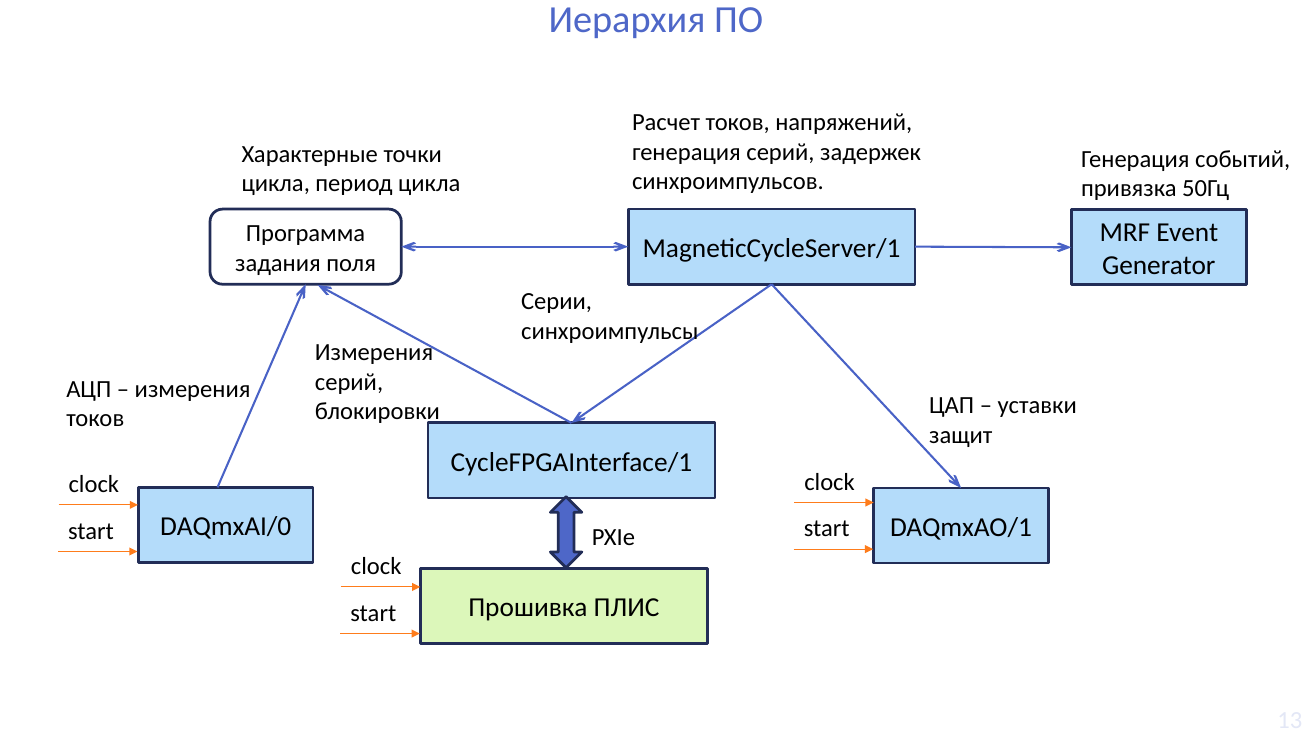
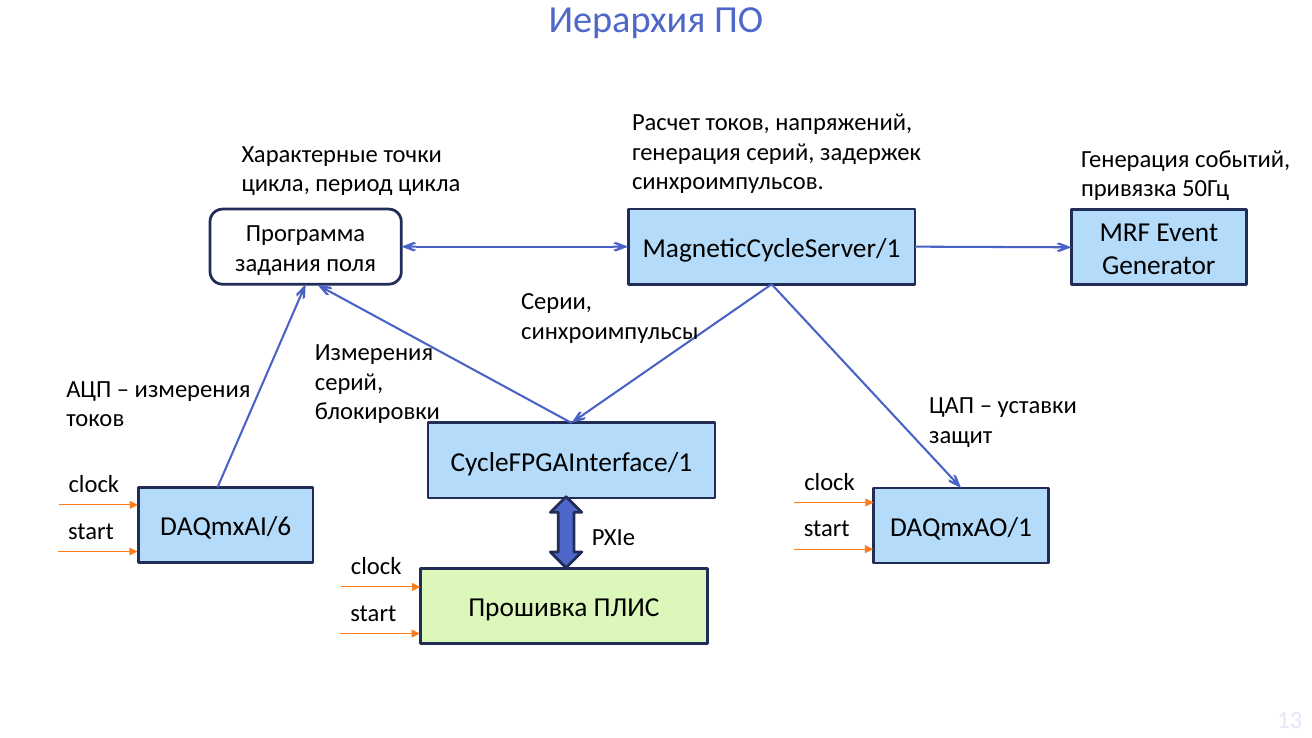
DAQmxAI/0: DAQmxAI/0 -> DAQmxAI/6
